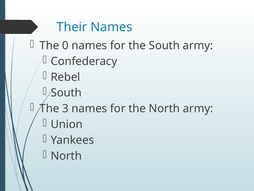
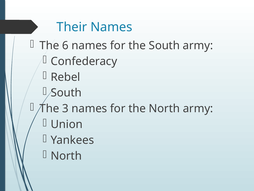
0: 0 -> 6
